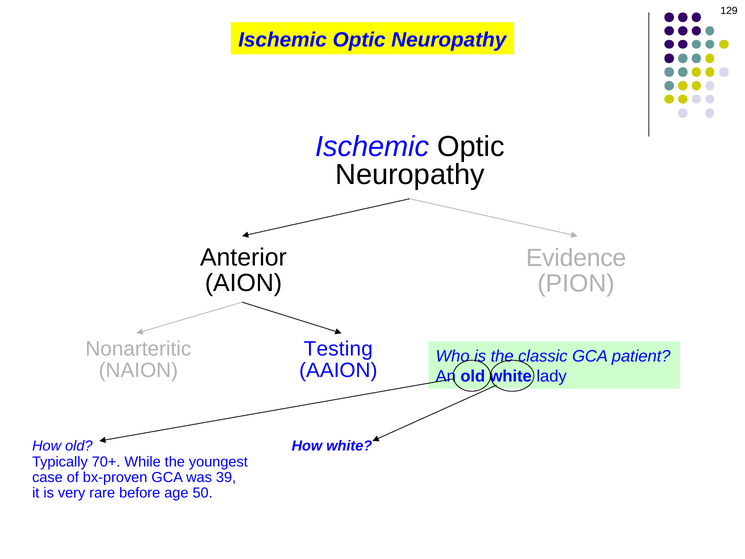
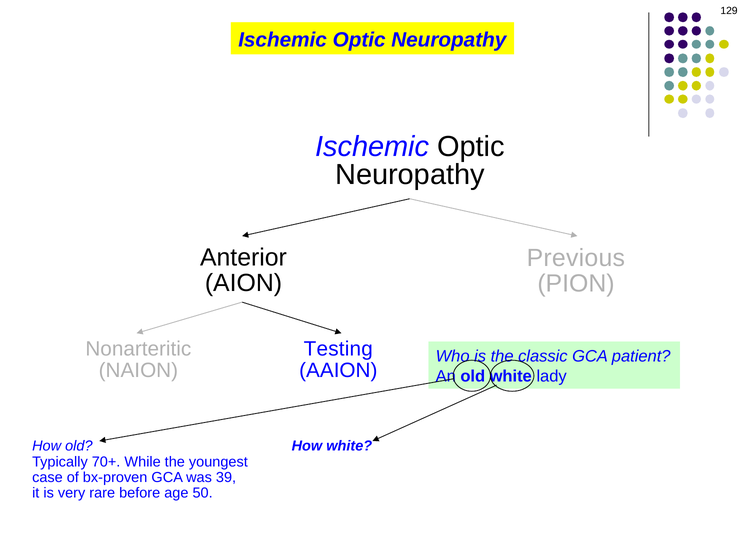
Evidence: Evidence -> Previous
